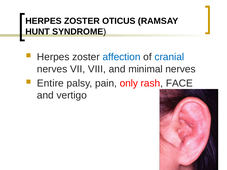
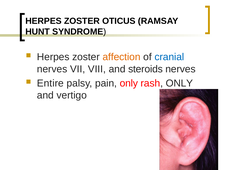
affection colour: blue -> orange
minimal: minimal -> steroids
rash FACE: FACE -> ONLY
